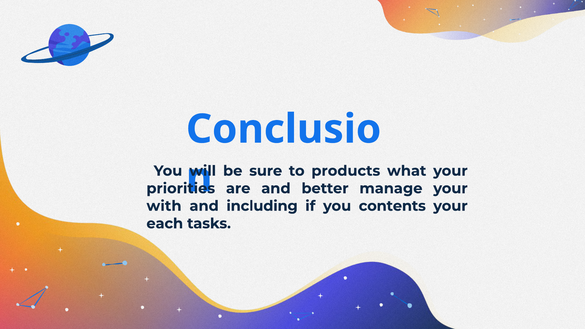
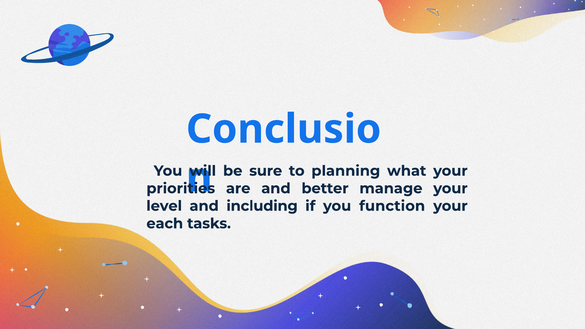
products: products -> planning
with: with -> level
contents: contents -> function
